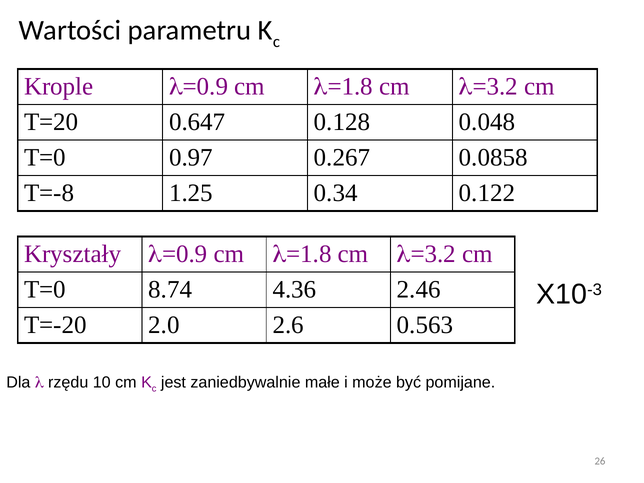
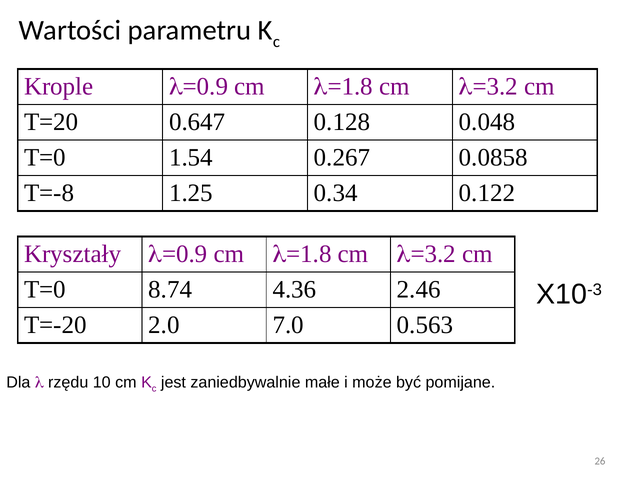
0.97: 0.97 -> 1.54
2.6: 2.6 -> 7.0
